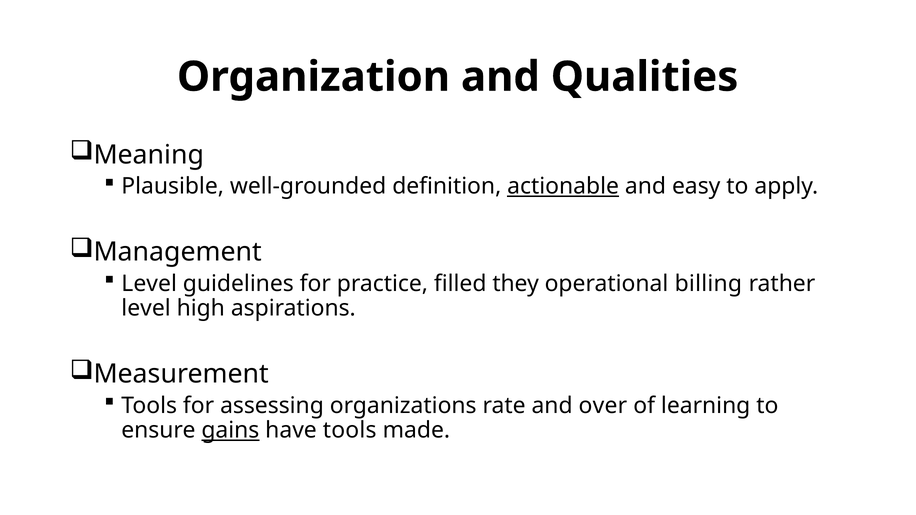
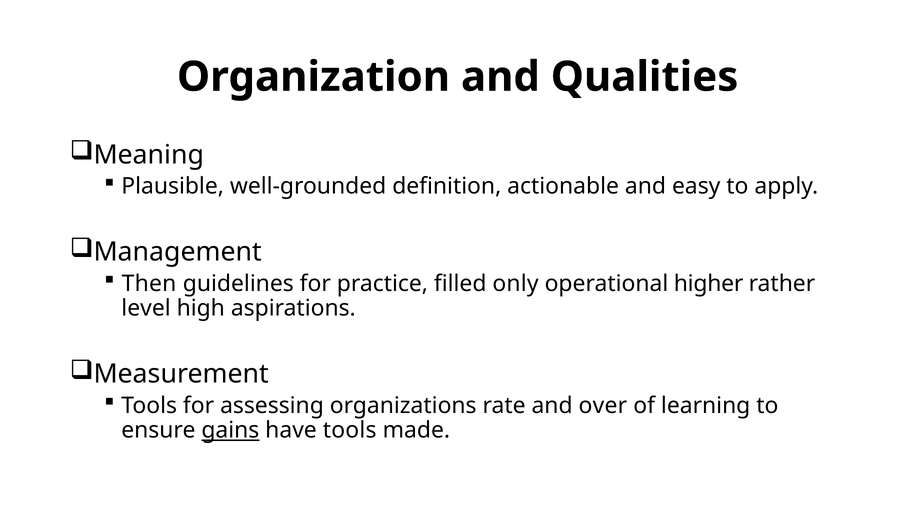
actionable underline: present -> none
Level at (149, 284): Level -> Then
they: they -> only
billing: billing -> higher
